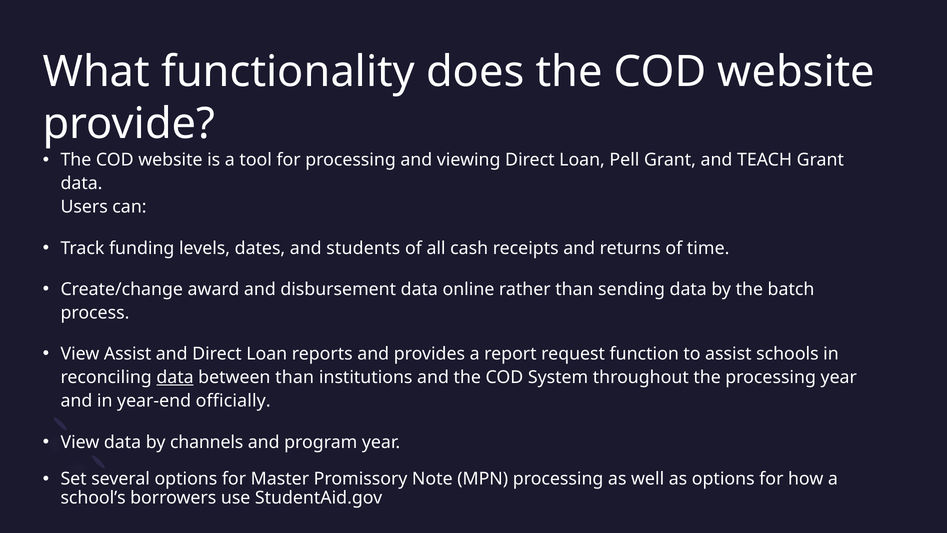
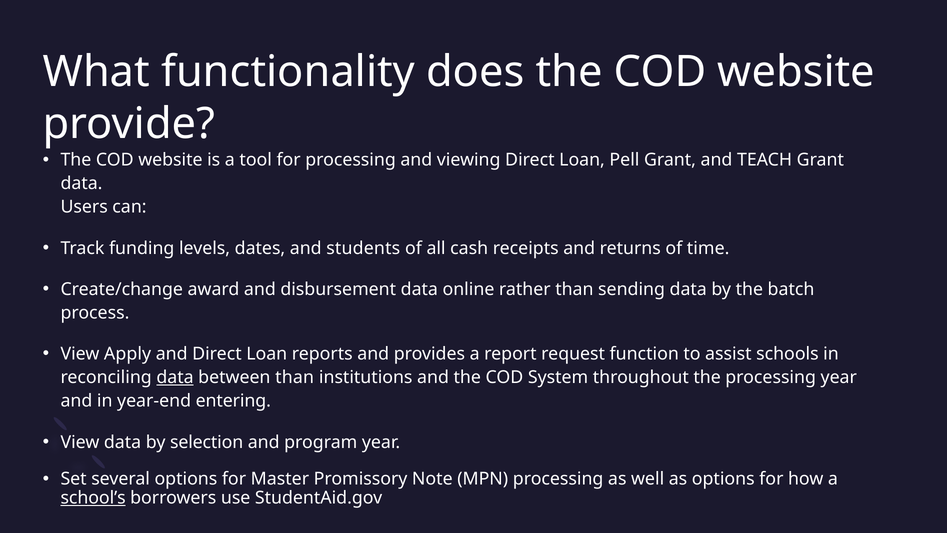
View Assist: Assist -> Apply
officially: officially -> entering
channels: channels -> selection
school’s underline: none -> present
